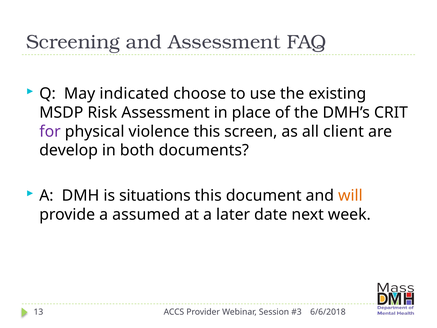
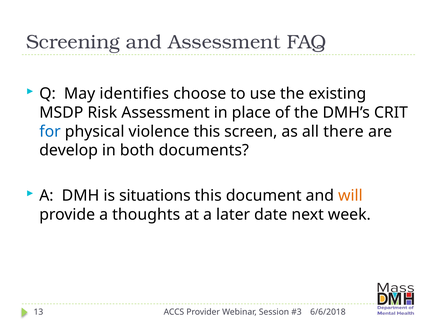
indicated: indicated -> identifies
for colour: purple -> blue
client: client -> there
assumed: assumed -> thoughts
